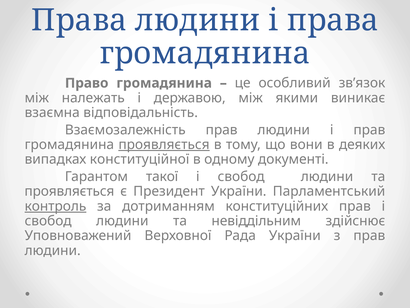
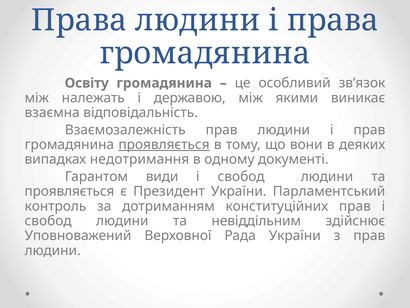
Право: Право -> Освіту
конституційної: конституційної -> недотримання
такої: такої -> види
контроль underline: present -> none
